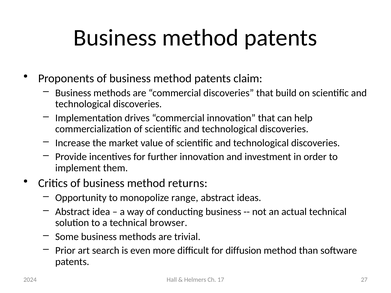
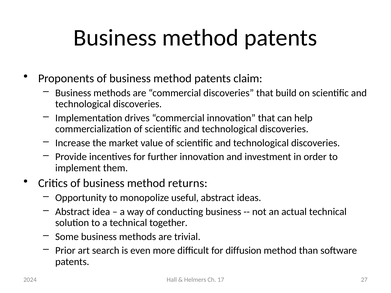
range: range -> useful
browser: browser -> together
